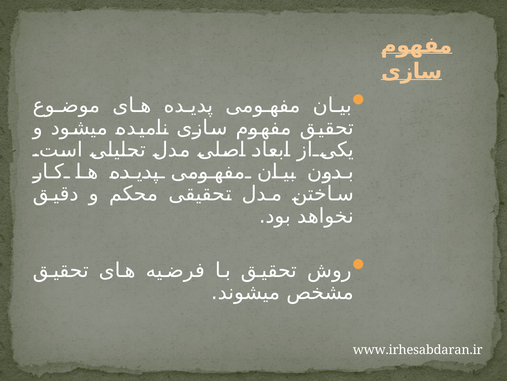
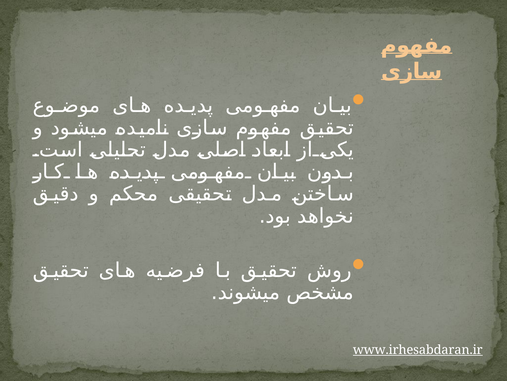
www.irhesabdaran.ir underline: none -> present
